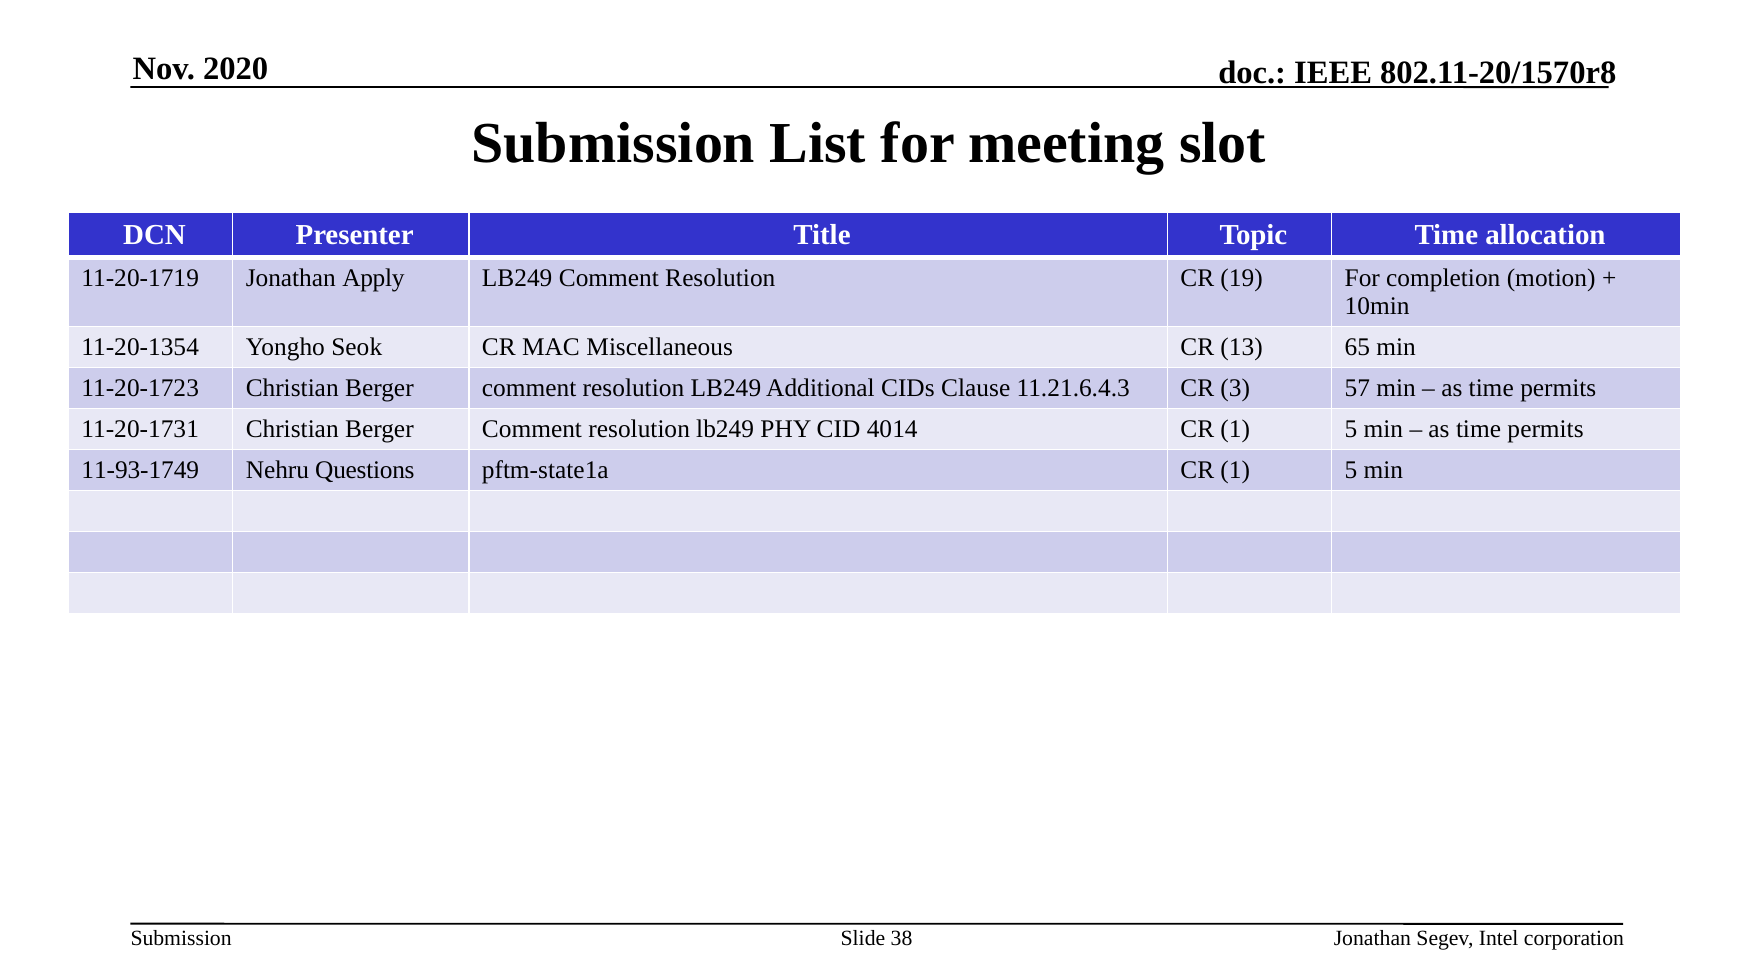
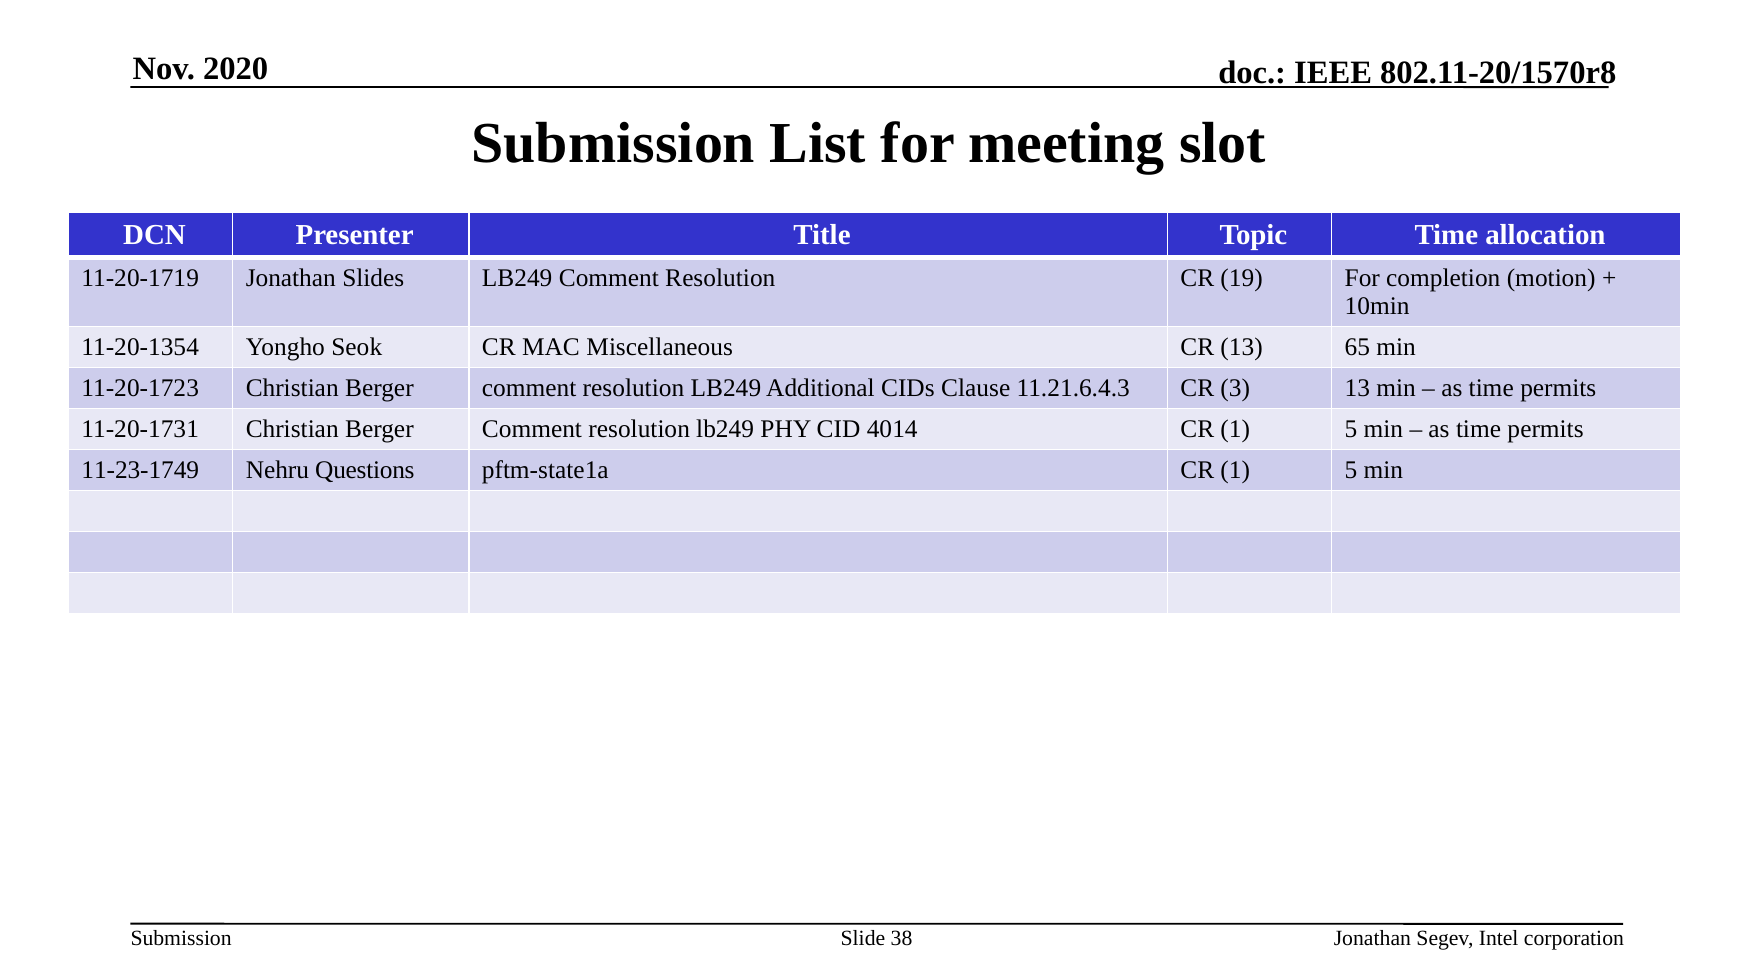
Apply: Apply -> Slides
3 57: 57 -> 13
11-93-1749: 11-93-1749 -> 11-23-1749
